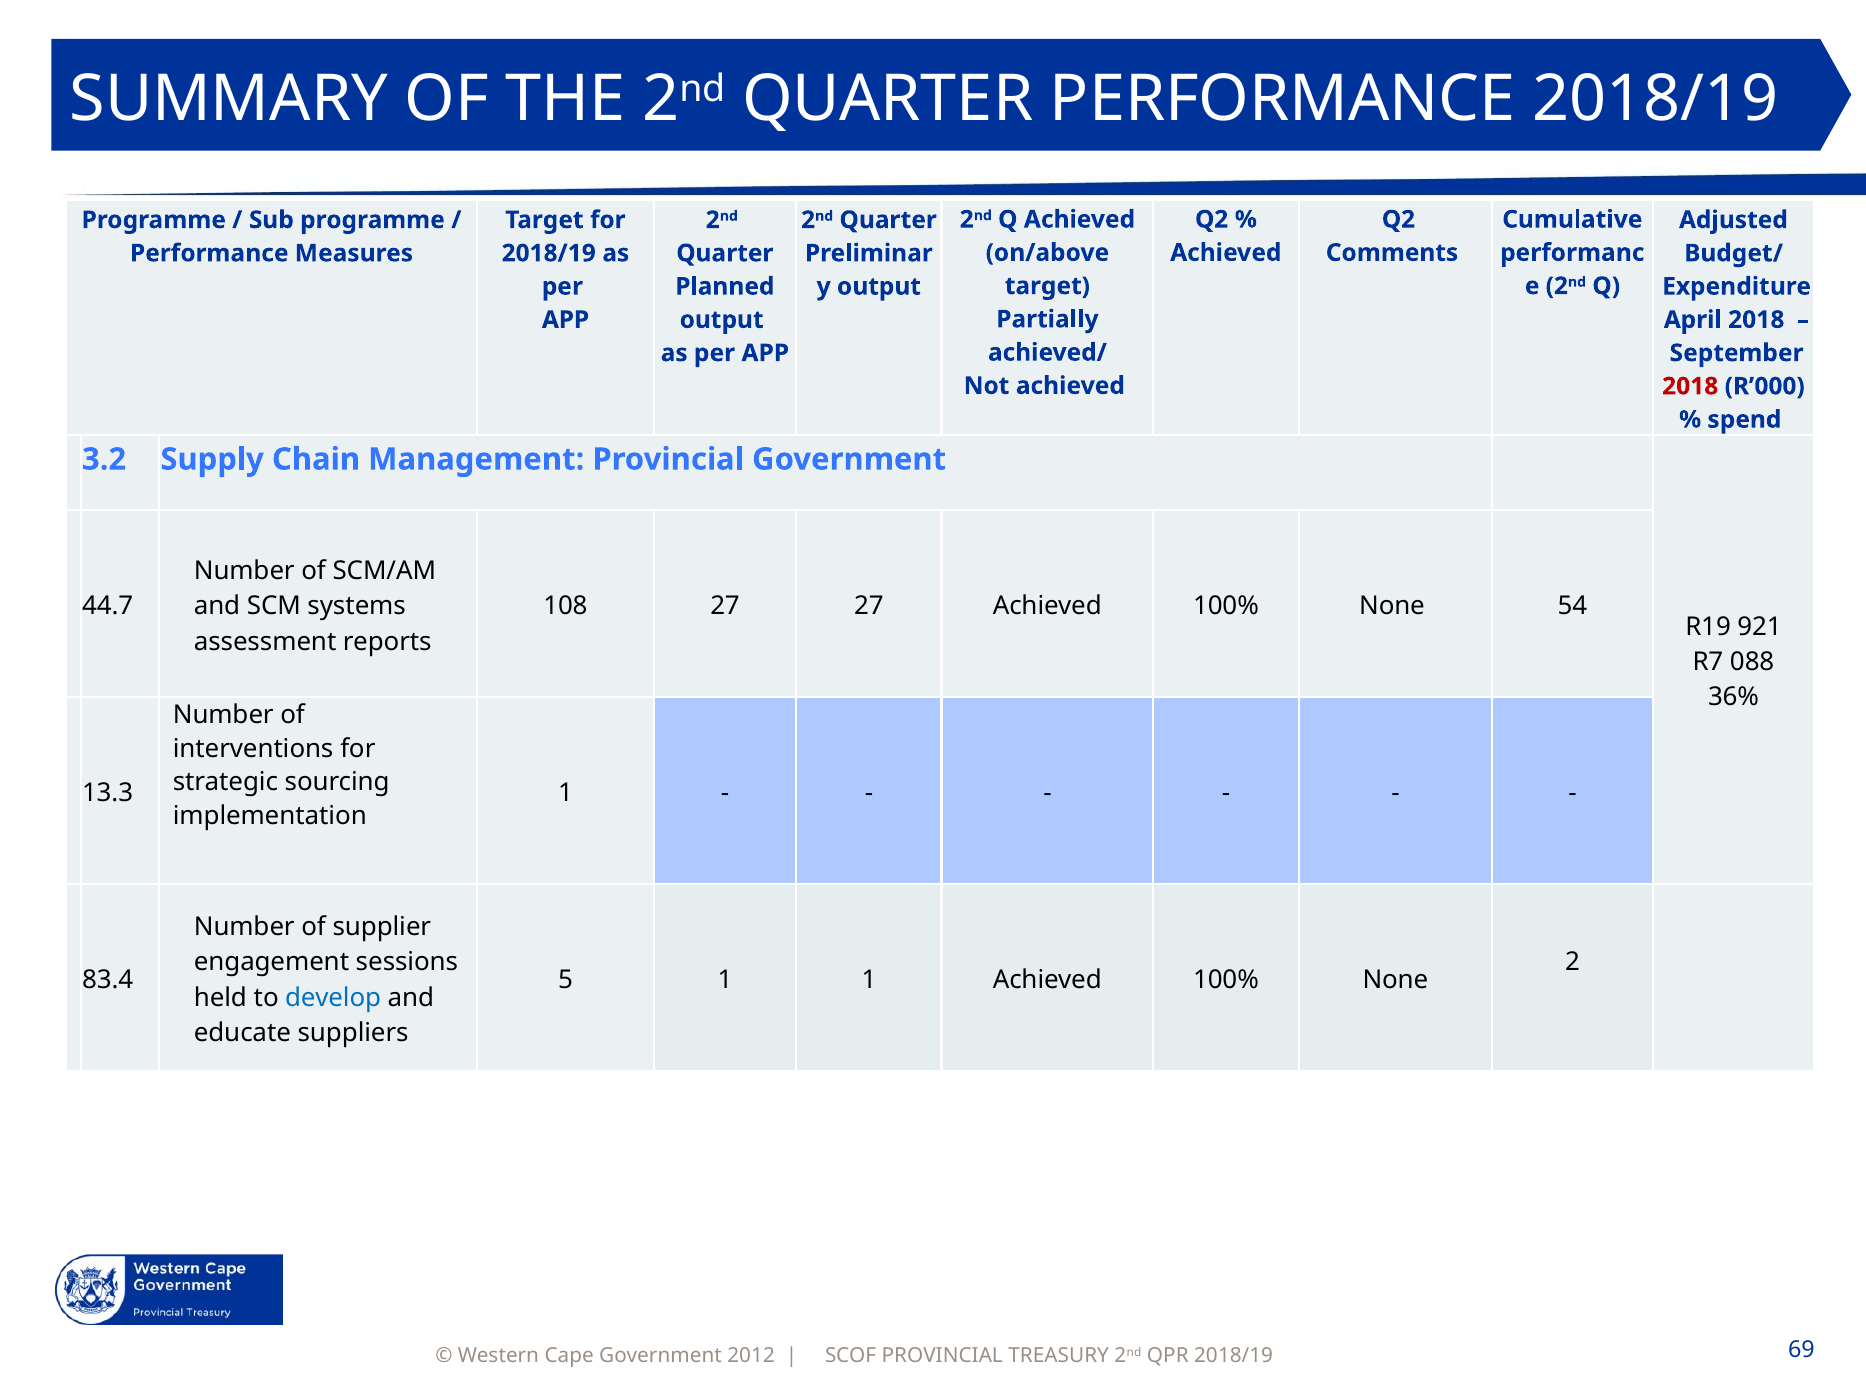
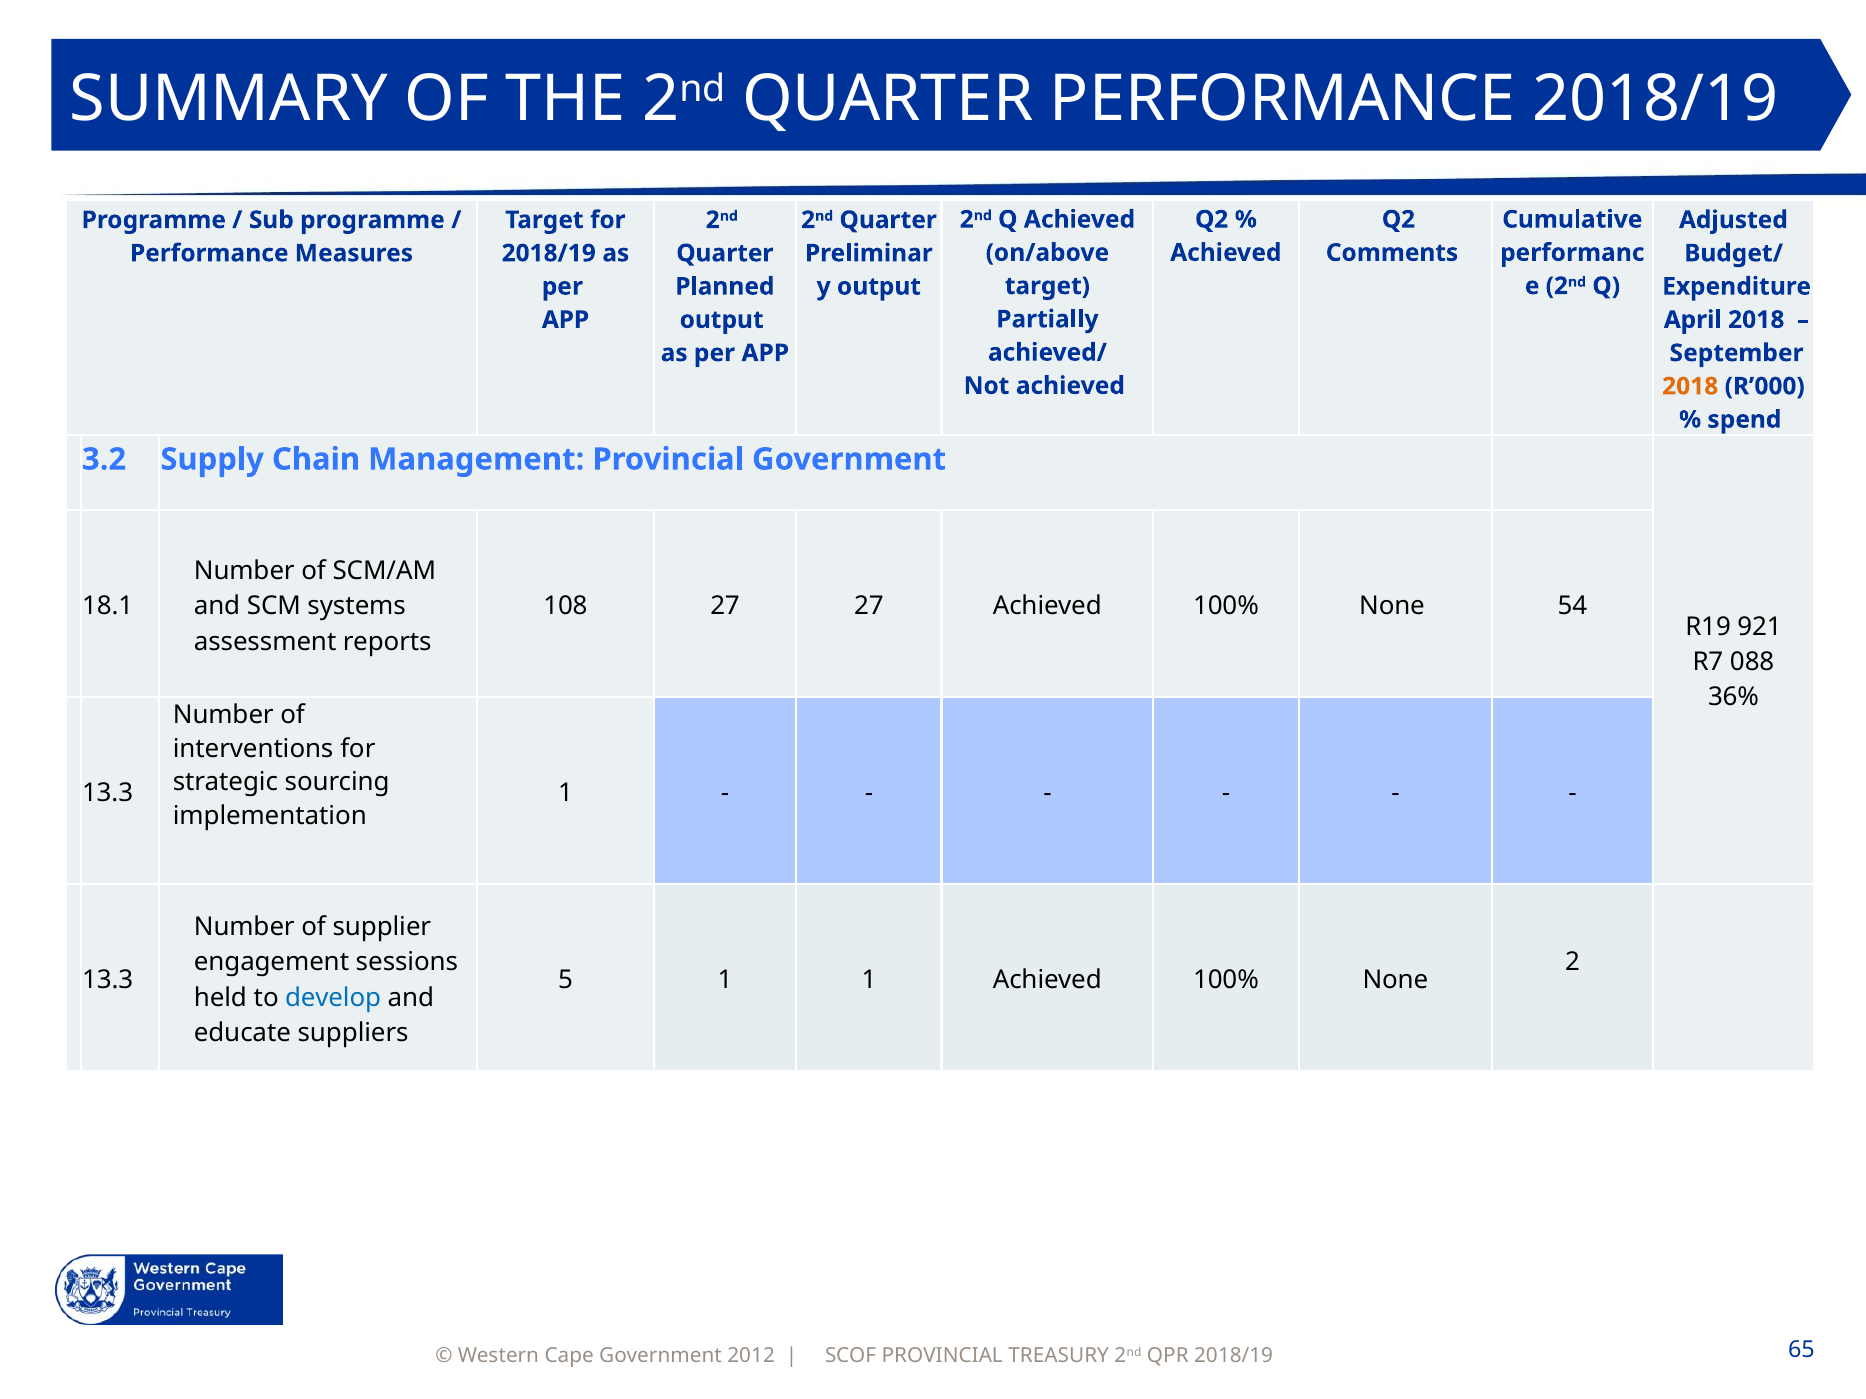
2018 at (1690, 386) colour: red -> orange
44.7: 44.7 -> 18.1
83.4 at (108, 980): 83.4 -> 13.3
69: 69 -> 65
